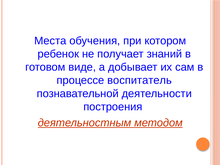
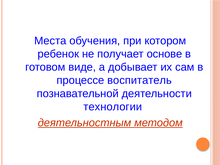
знаний: знаний -> основе
построения: построения -> технологии
